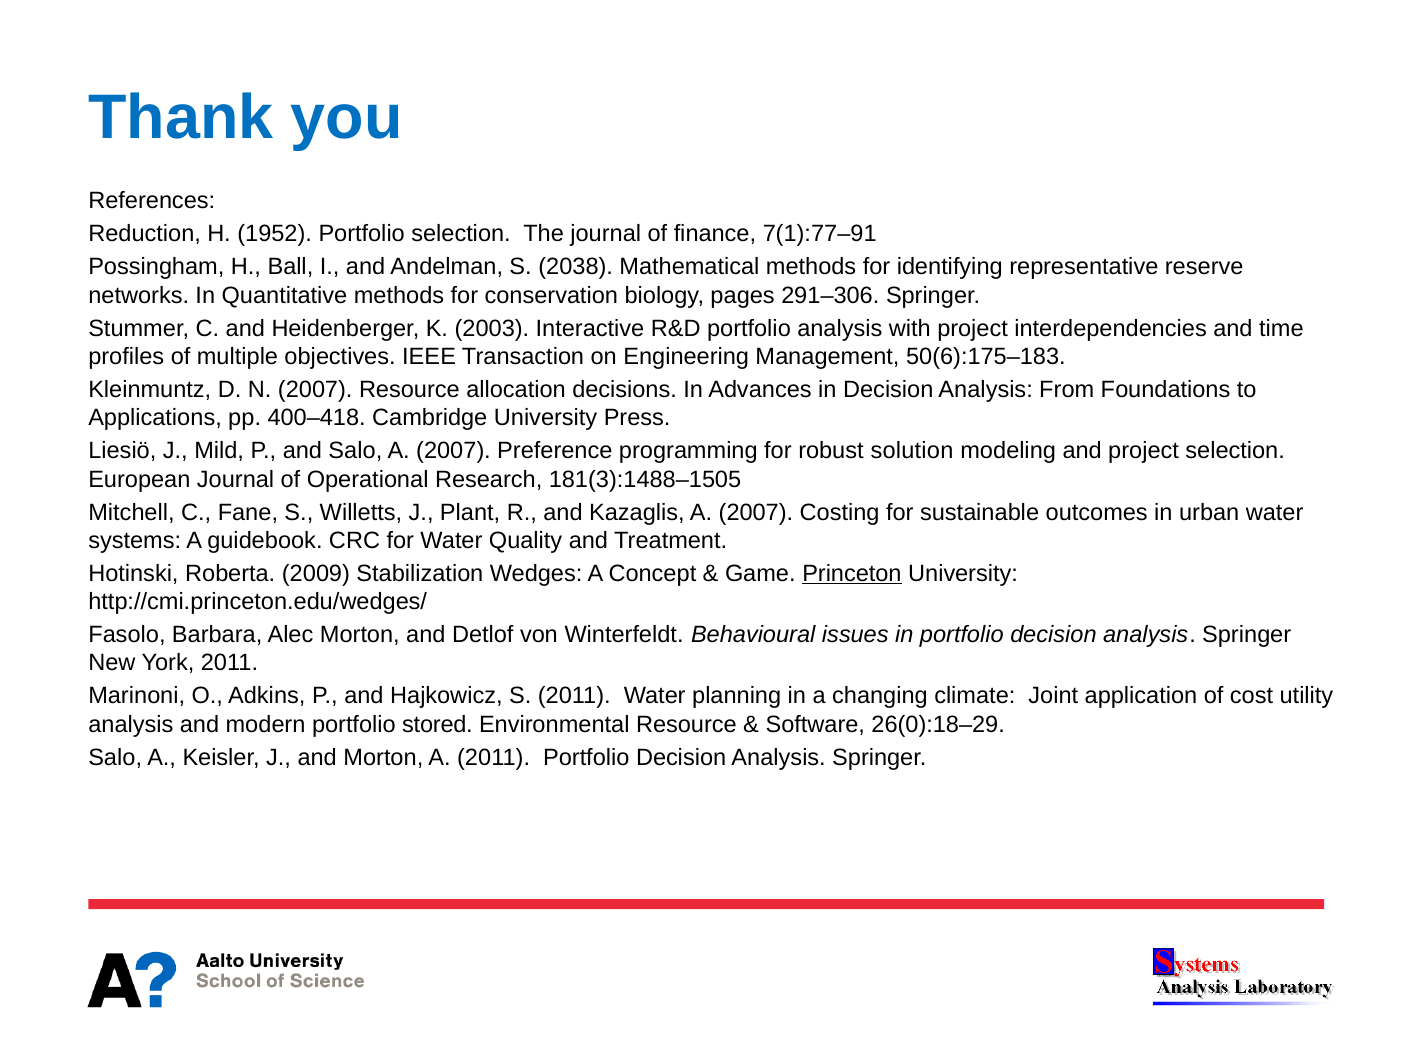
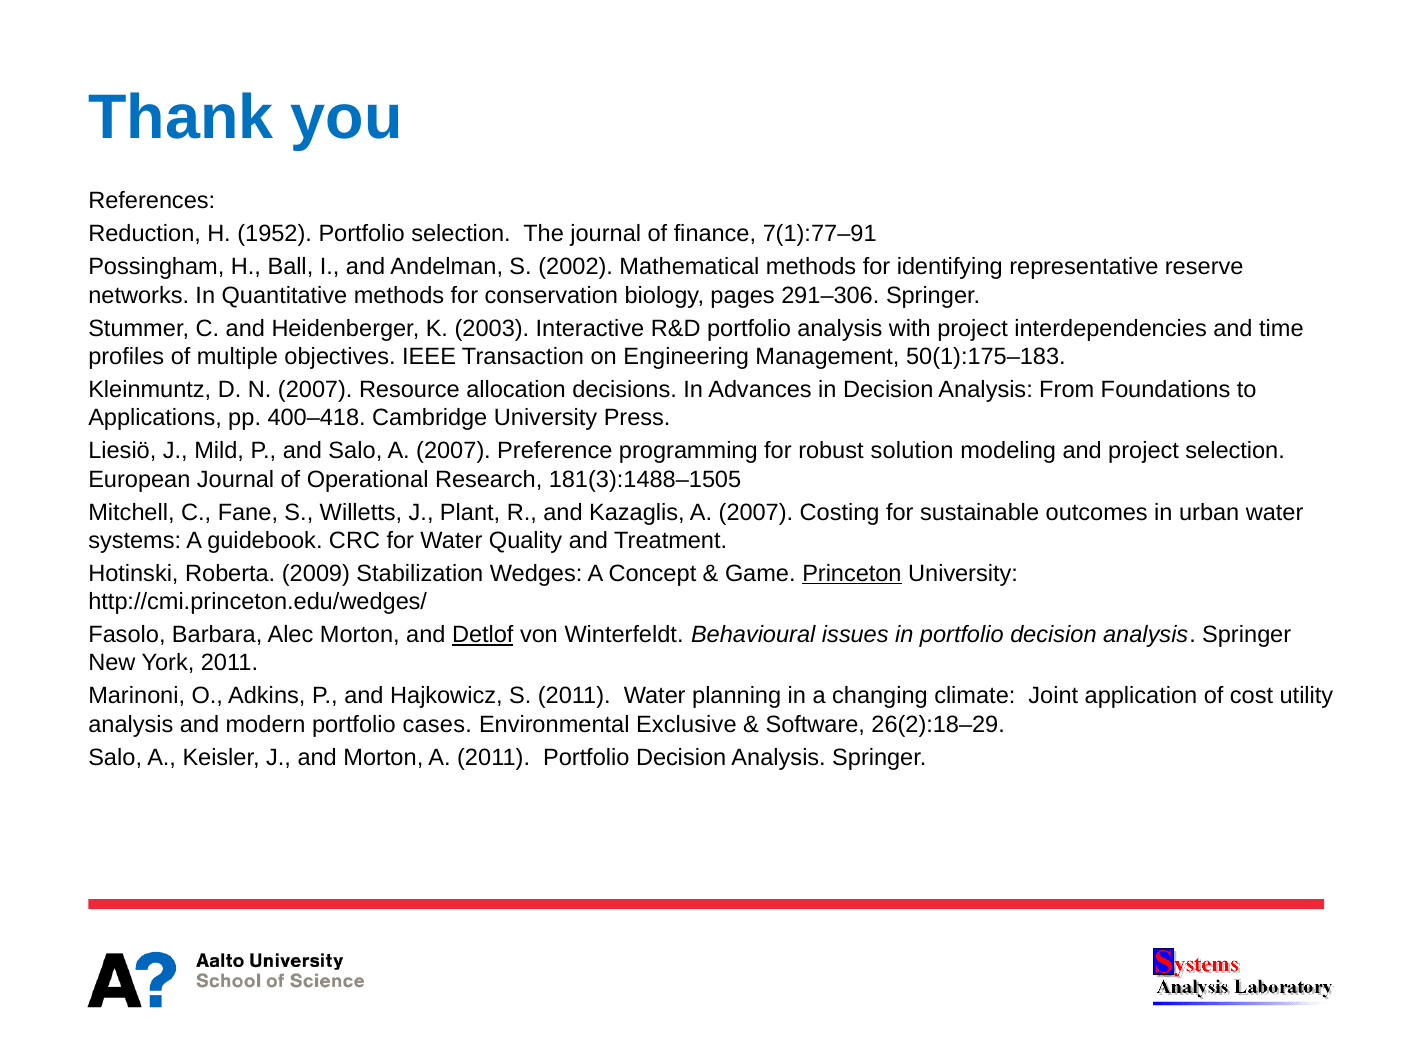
2038: 2038 -> 2002
50(6):175–183: 50(6):175–183 -> 50(1):175–183
Detlof underline: none -> present
stored: stored -> cases
Environmental Resource: Resource -> Exclusive
26(0):18–29: 26(0):18–29 -> 26(2):18–29
